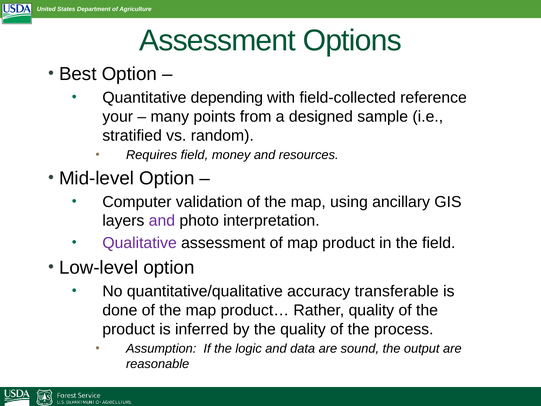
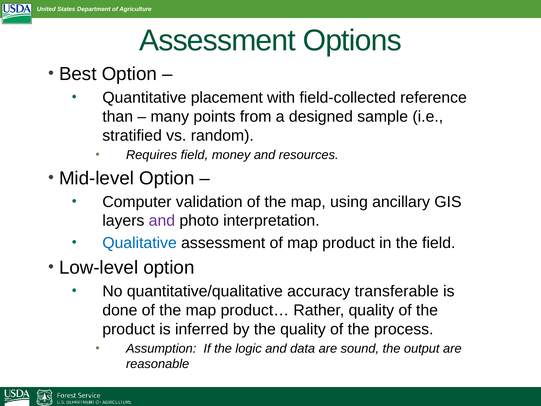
depending: depending -> placement
your: your -> than
Qualitative colour: purple -> blue
